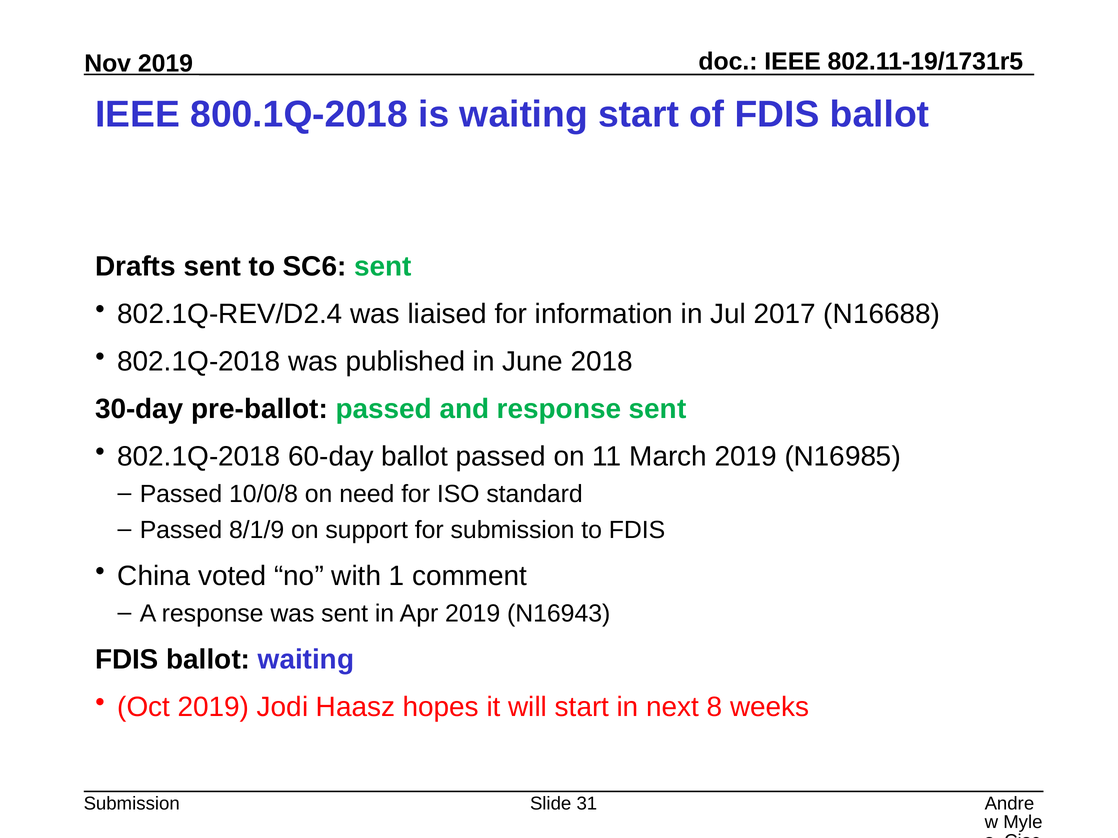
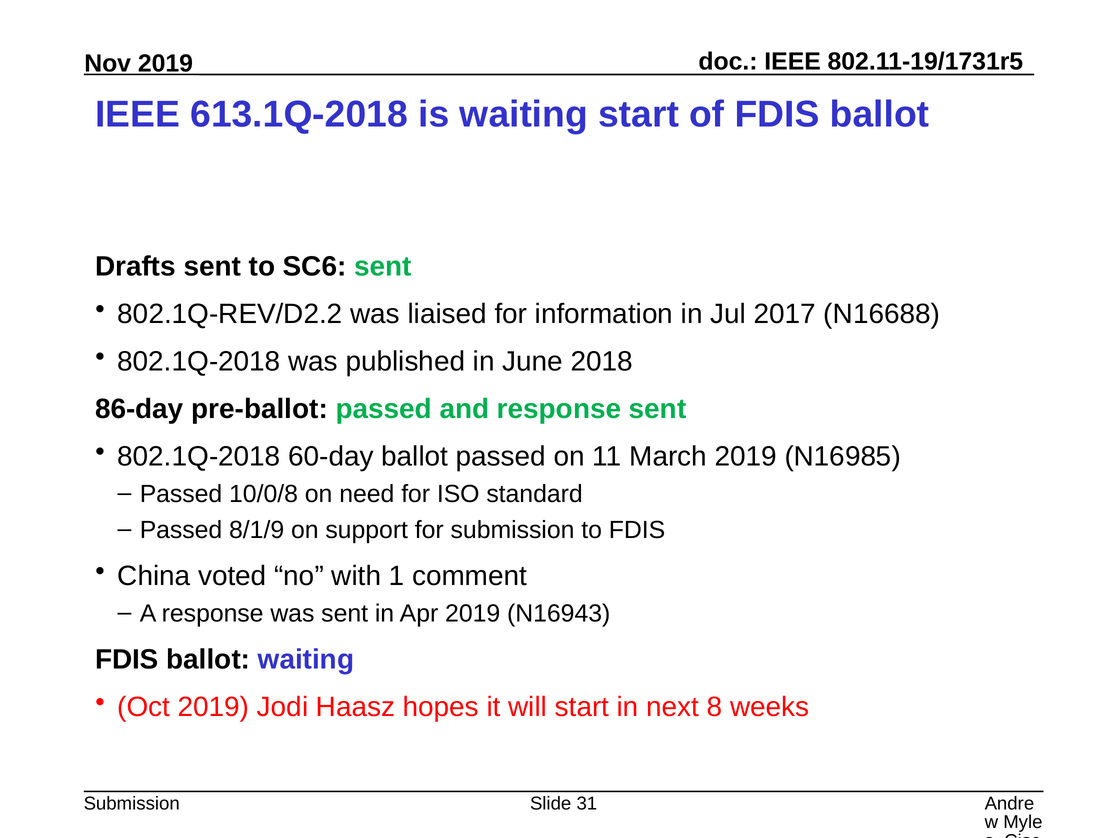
800.1Q-2018: 800.1Q-2018 -> 613.1Q-2018
802.1Q-REV/D2.4: 802.1Q-REV/D2.4 -> 802.1Q-REV/D2.2
30-day: 30-day -> 86-day
